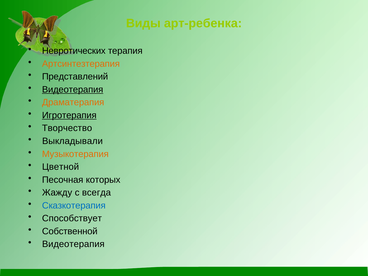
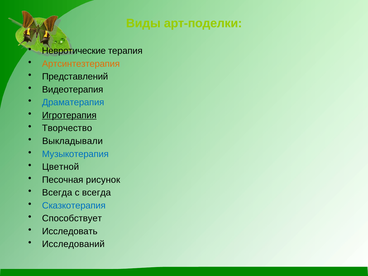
арт-ребенка: арт-ребенка -> арт-поделки
Невротических: Невротических -> Невротические
Видеотерапия at (73, 90) underline: present -> none
Драматерапия colour: orange -> blue
Музыкотерапия colour: orange -> blue
которых: которых -> рисунок
Жажду at (57, 193): Жажду -> Всегда
Собственной: Собственной -> Исследовать
Видеотерапия at (73, 244): Видеотерапия -> Исследований
